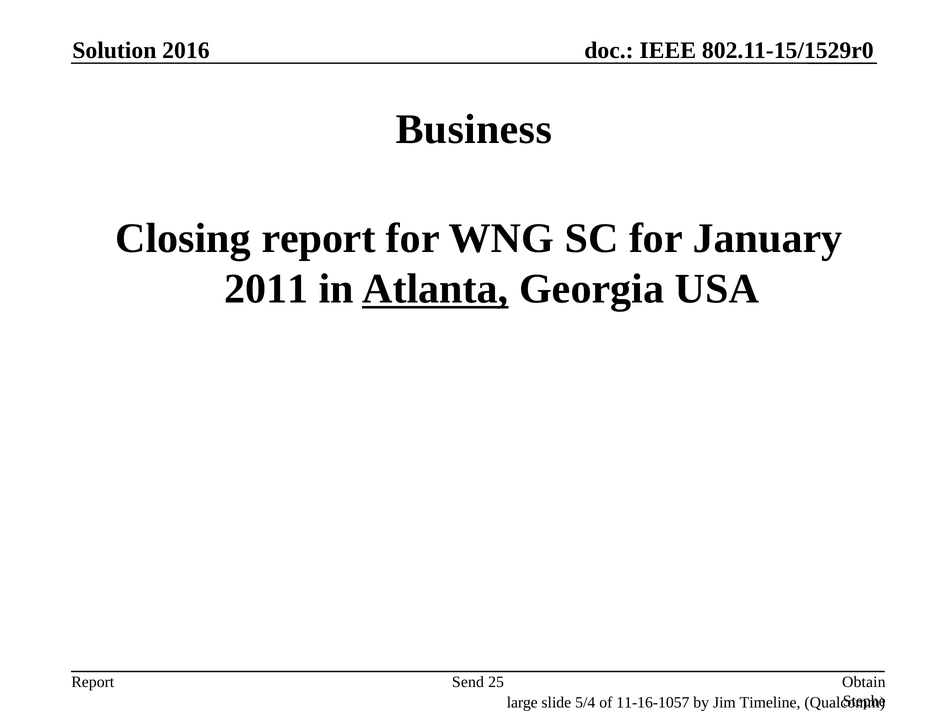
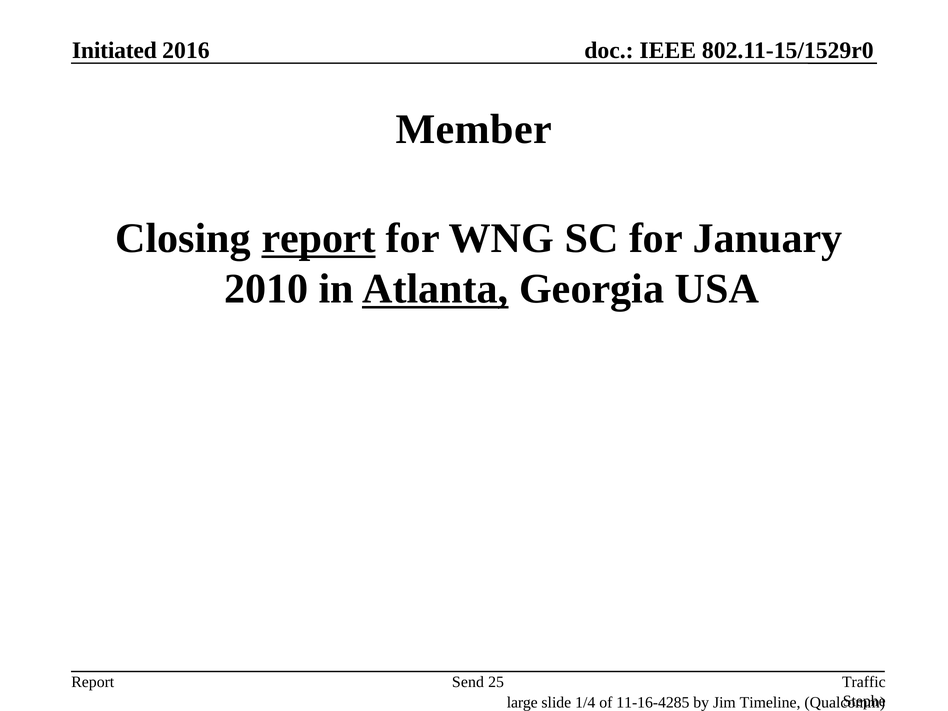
Solution: Solution -> Initiated
Business: Business -> Member
report at (319, 238) underline: none -> present
2011: 2011 -> 2010
Obtain: Obtain -> Traffic
5/4: 5/4 -> 1/4
11-16-1057: 11-16-1057 -> 11-16-4285
